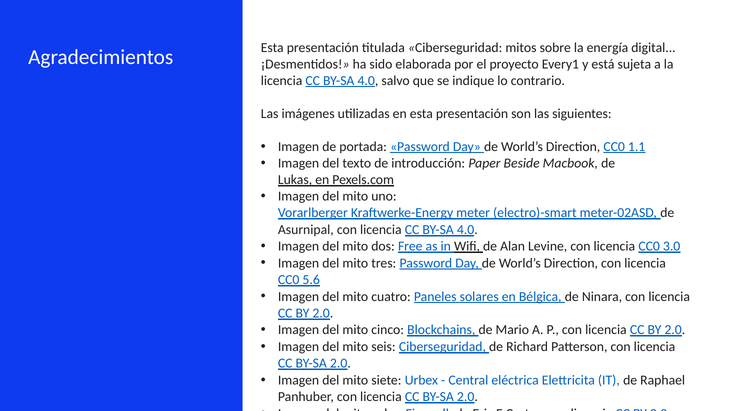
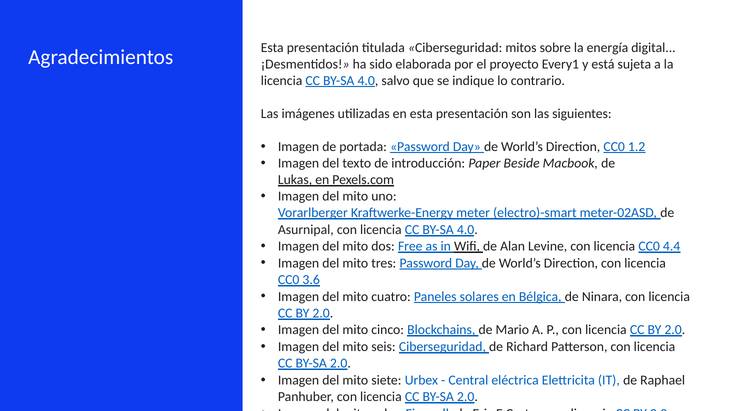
1.1: 1.1 -> 1.2
3.0: 3.0 -> 4.4
5.6: 5.6 -> 3.6
